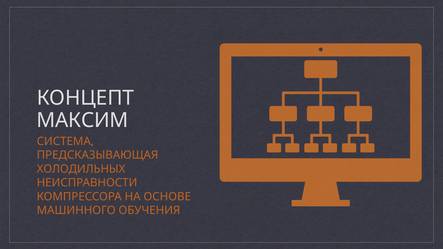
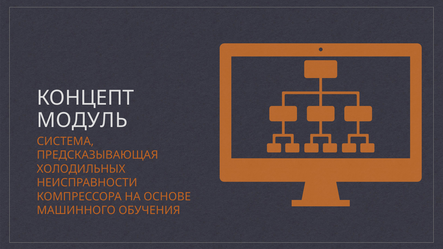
МАКСИМ: МАКСИМ -> МОДУЛЬ
